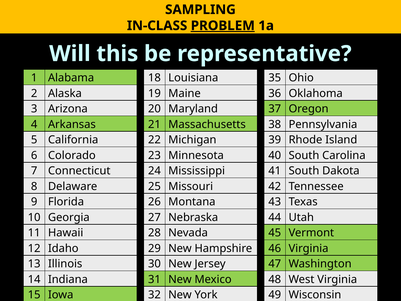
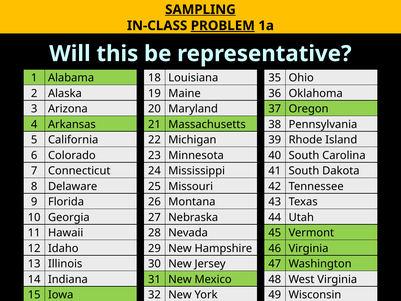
SAMPLING underline: none -> present
